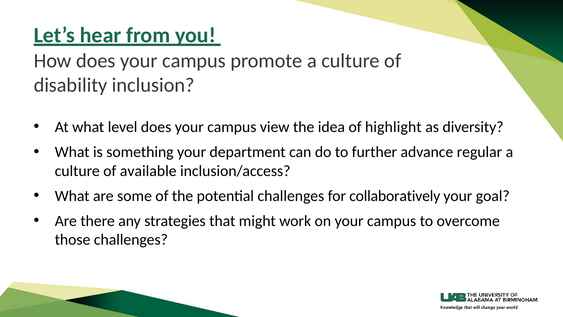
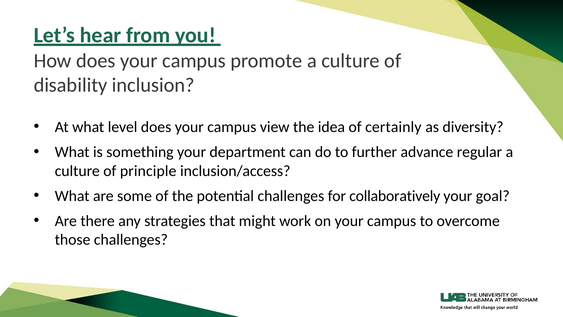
highlight: highlight -> certainly
available: available -> principle
